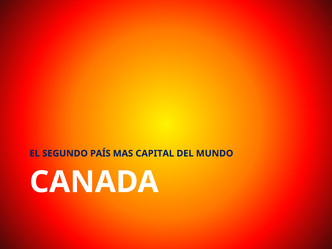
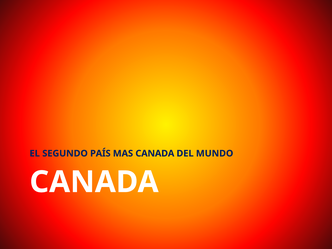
MAS CAPITAL: CAPITAL -> CANADA
